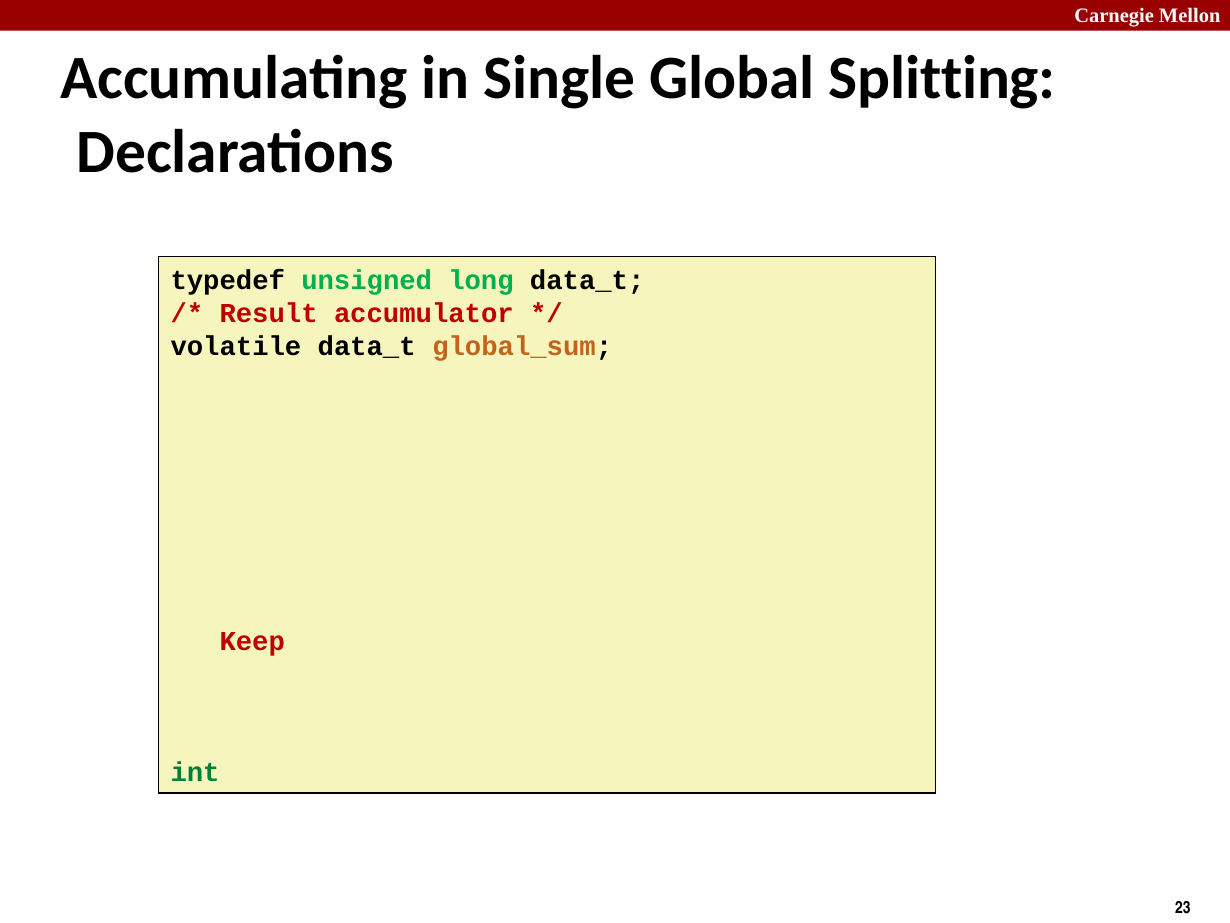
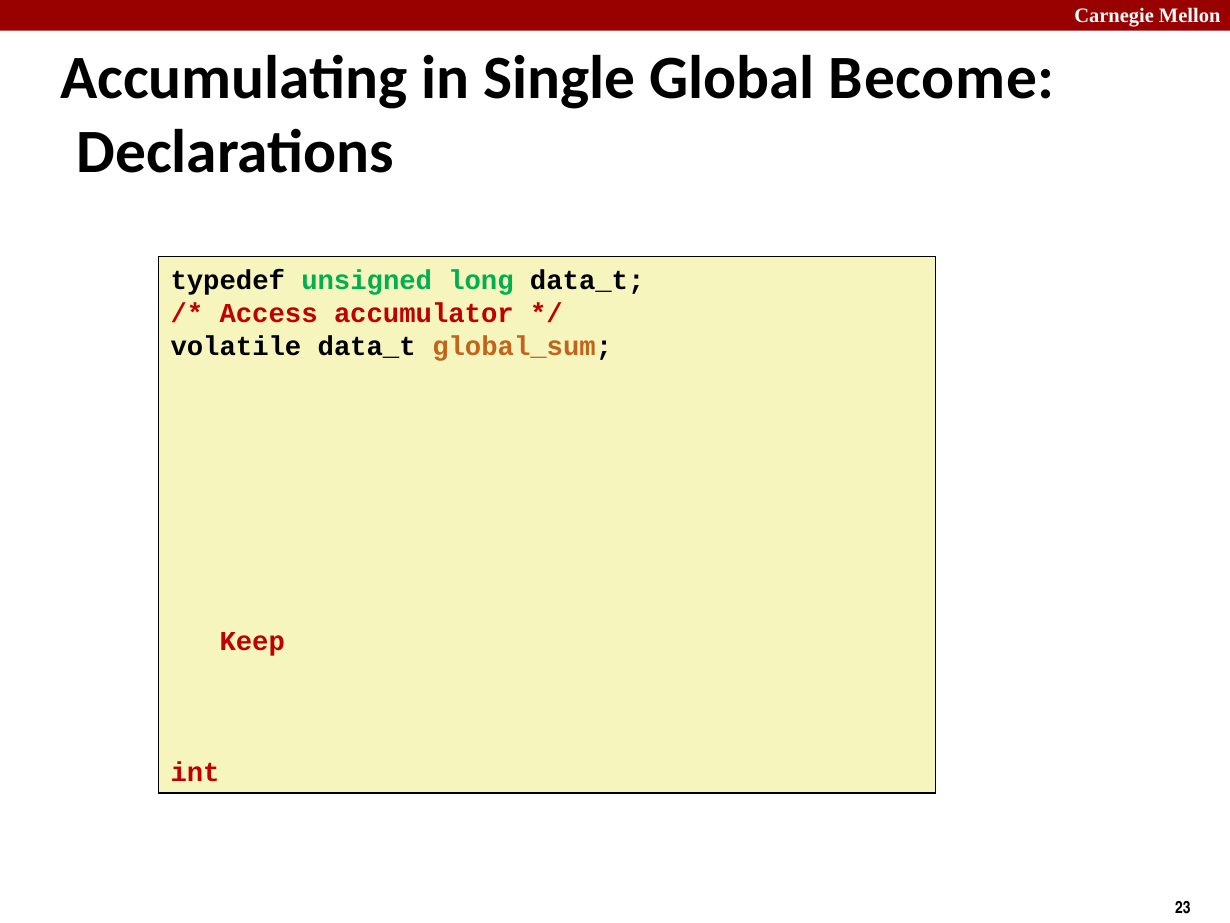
Splitting: Splitting -> Become
Result: Result -> Access
int colour: green -> red
